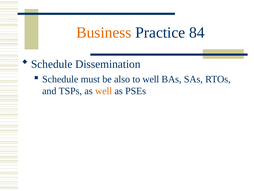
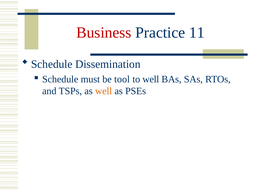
Business colour: orange -> red
84: 84 -> 11
also: also -> tool
